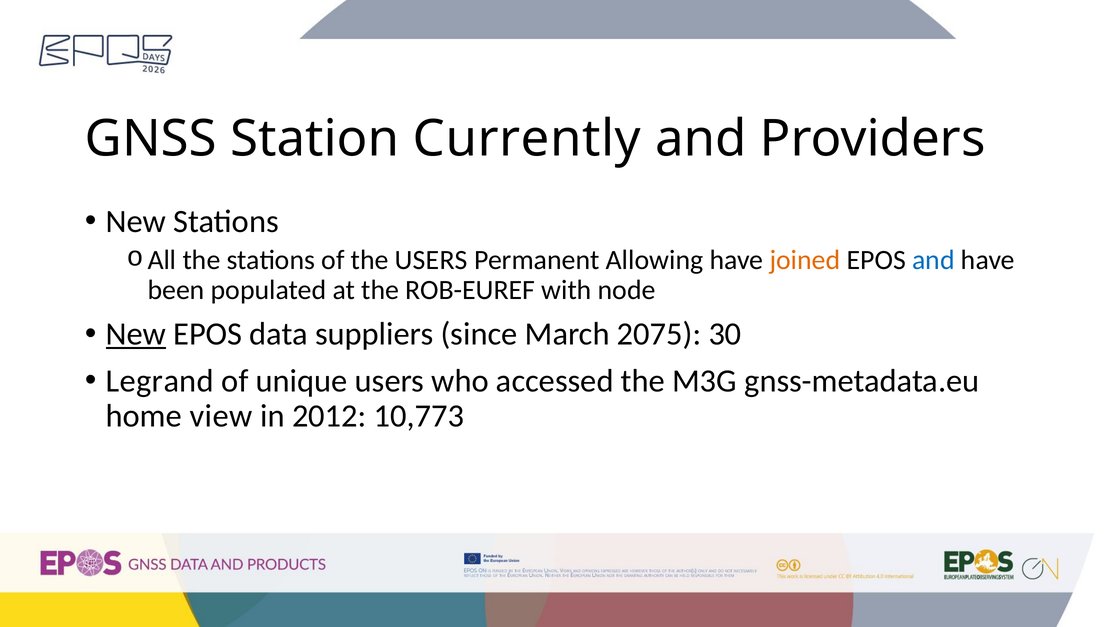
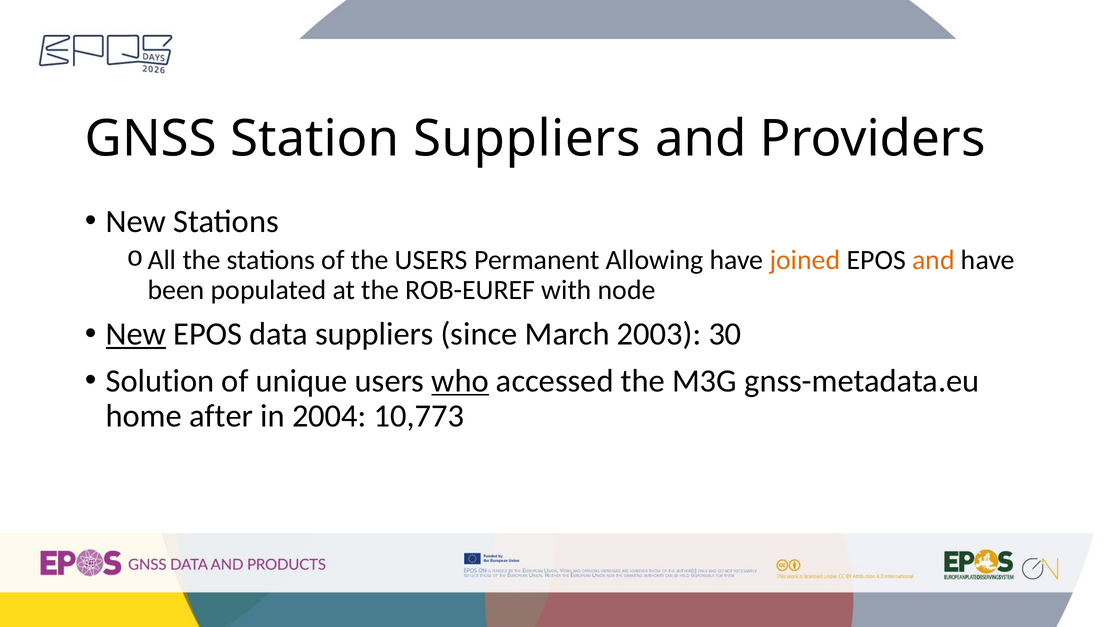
Station Currently: Currently -> Suppliers
and at (933, 260) colour: blue -> orange
2075: 2075 -> 2003
Legrand: Legrand -> Solution
who underline: none -> present
view: view -> after
2012: 2012 -> 2004
